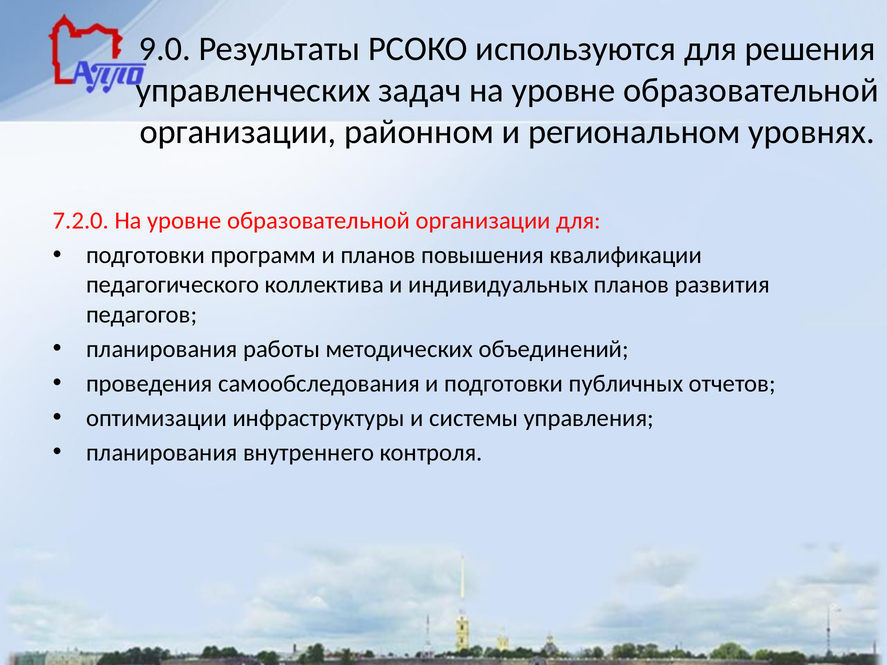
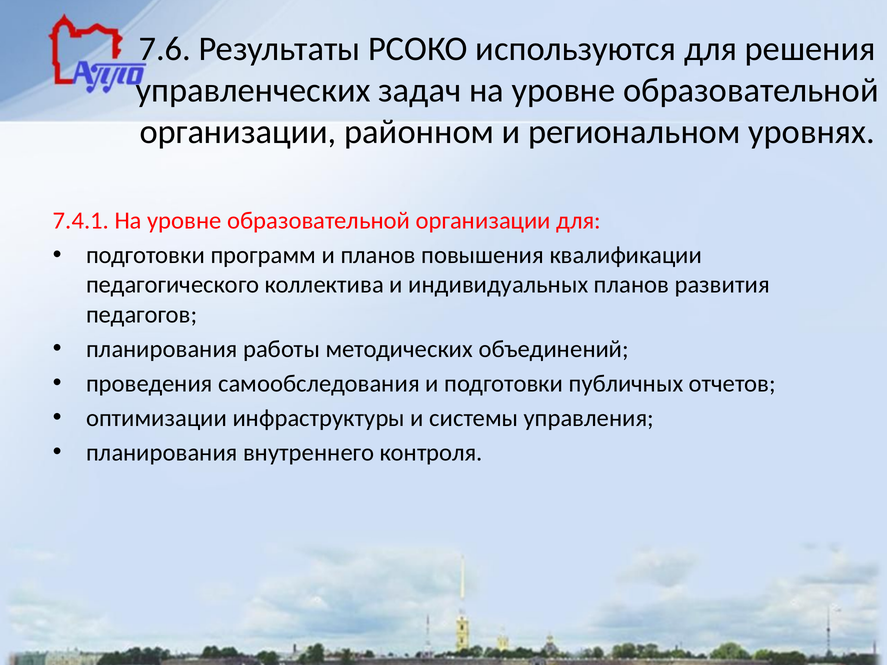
9.0: 9.0 -> 7.6
7.2.0: 7.2.0 -> 7.4.1
